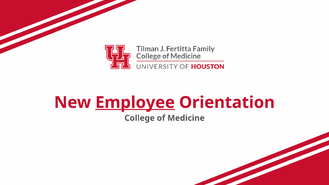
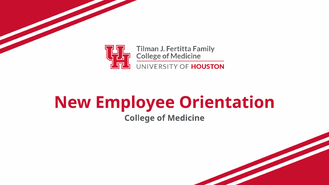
Employee underline: present -> none
